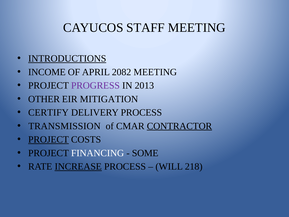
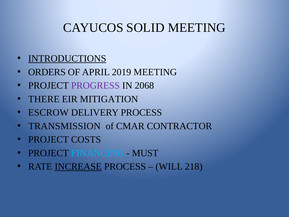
STAFF: STAFF -> SOLID
INCOME: INCOME -> ORDERS
2082: 2082 -> 2019
2013: 2013 -> 2068
OTHER: OTHER -> THERE
CERTIFY: CERTIFY -> ESCROW
CONTRACTOR underline: present -> none
PROJECT at (48, 139) underline: present -> none
FINANCING colour: white -> light blue
SOME: SOME -> MUST
